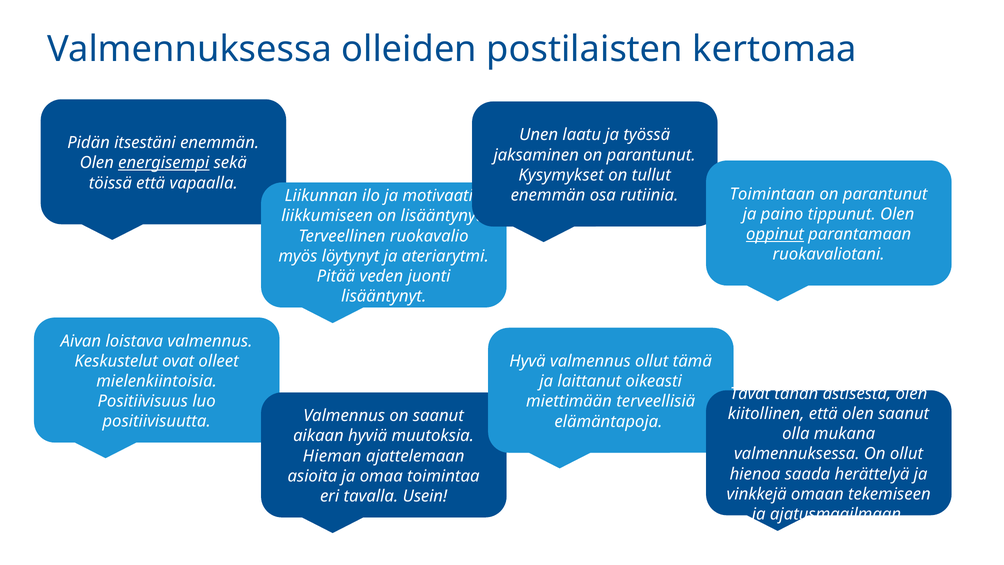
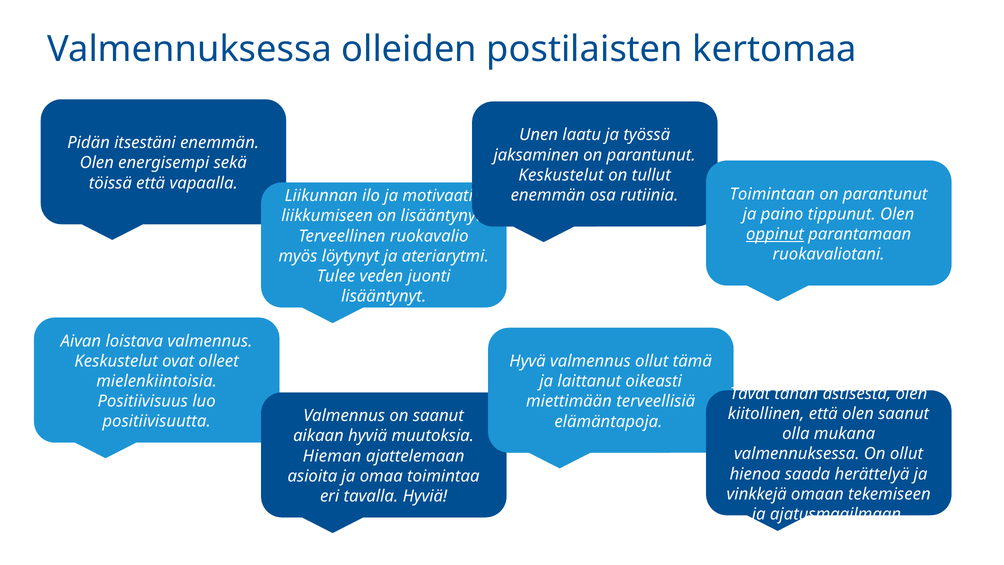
energisempi underline: present -> none
Kysymykset at (561, 175): Kysymykset -> Keskustelut
Pitää: Pitää -> Tulee
tavalla Usein: Usein -> Hyviä
